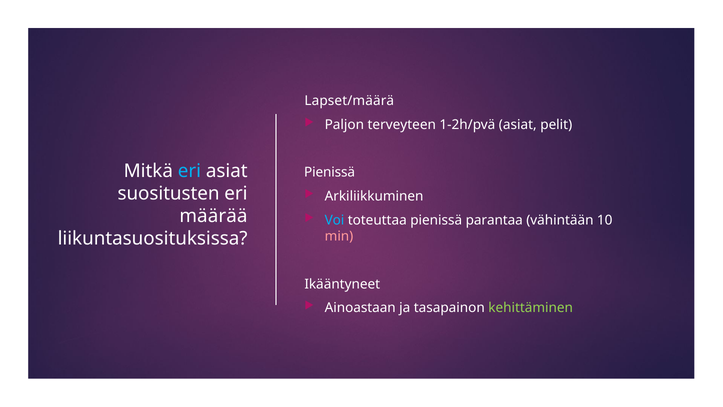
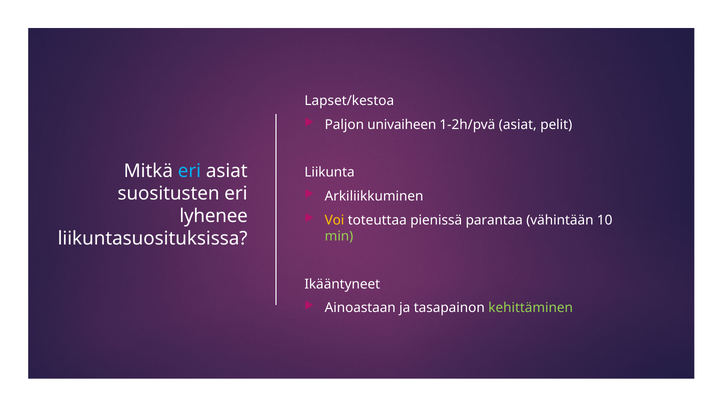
Lapset/määrä: Lapset/määrä -> Lapset/kestoa
terveyteen: terveyteen -> univaiheen
Pienissä at (330, 172): Pienissä -> Liikunta
määrää: määrää -> lyhenee
Voi colour: light blue -> yellow
min colour: pink -> light green
